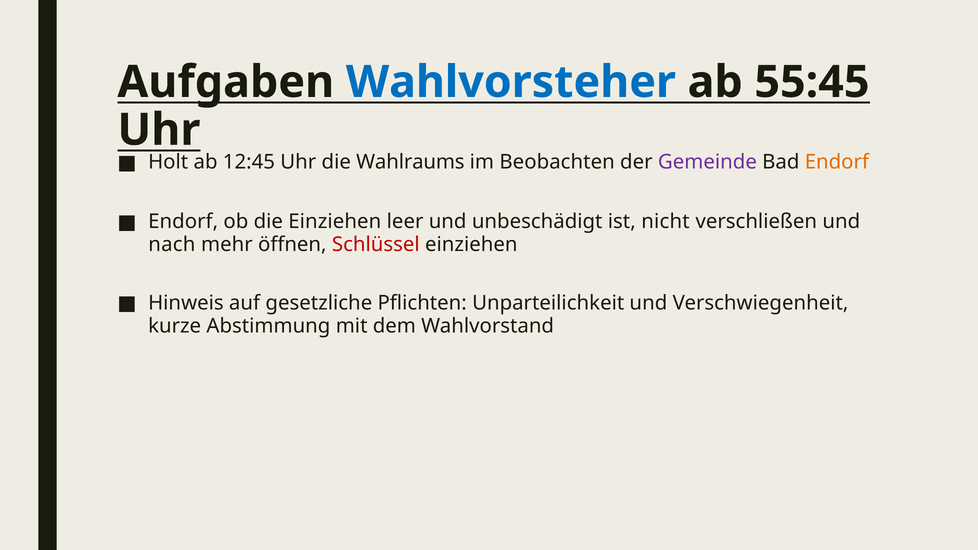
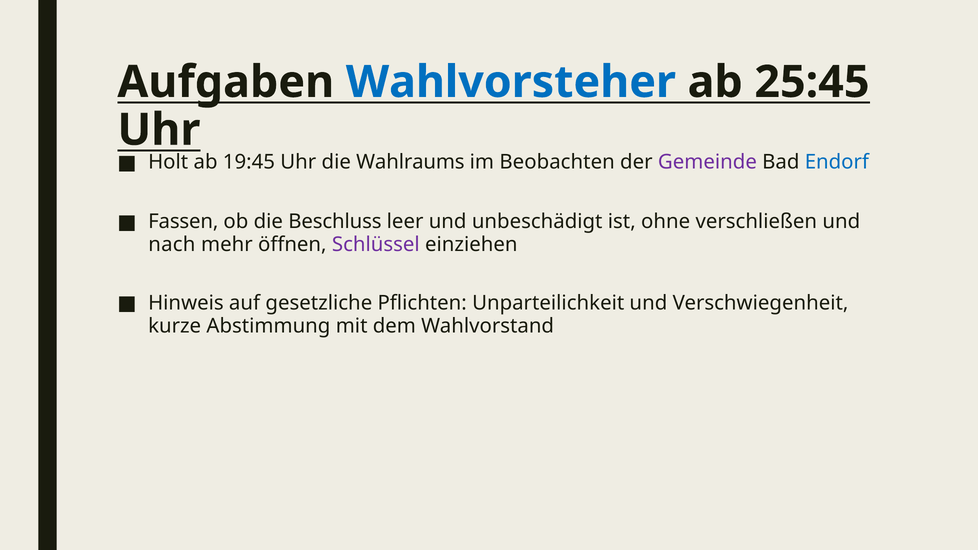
55:45: 55:45 -> 25:45
12:45: 12:45 -> 19:45
Endorf at (837, 162) colour: orange -> blue
Endorf at (183, 222): Endorf -> Fassen
die Einziehen: Einziehen -> Beschluss
nicht: nicht -> ohne
Schlüssel colour: red -> purple
